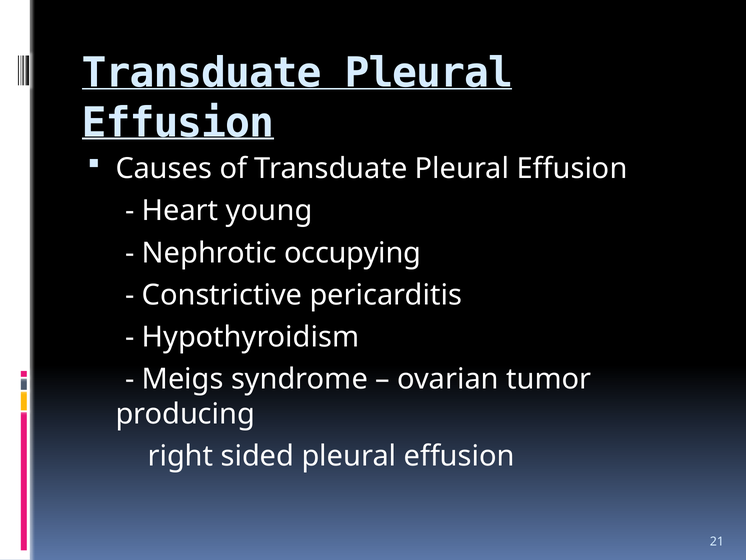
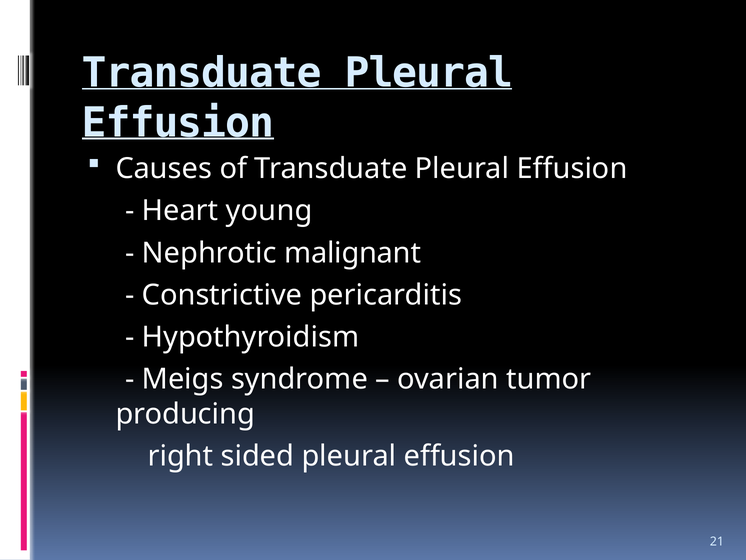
occupying: occupying -> malignant
